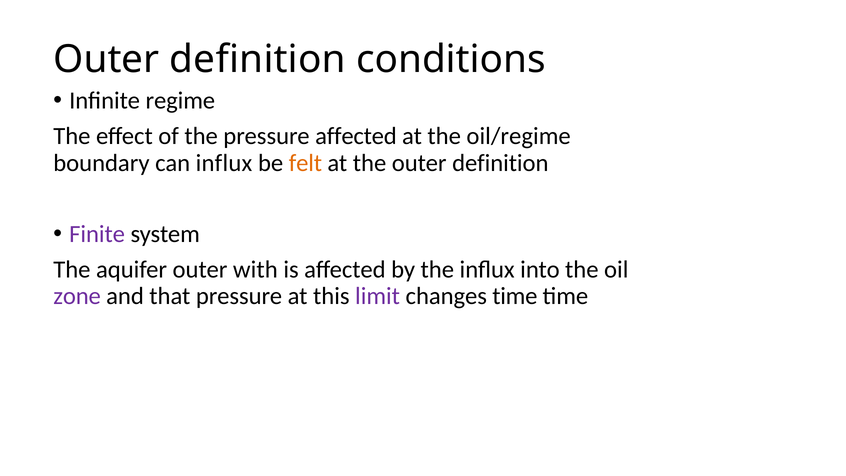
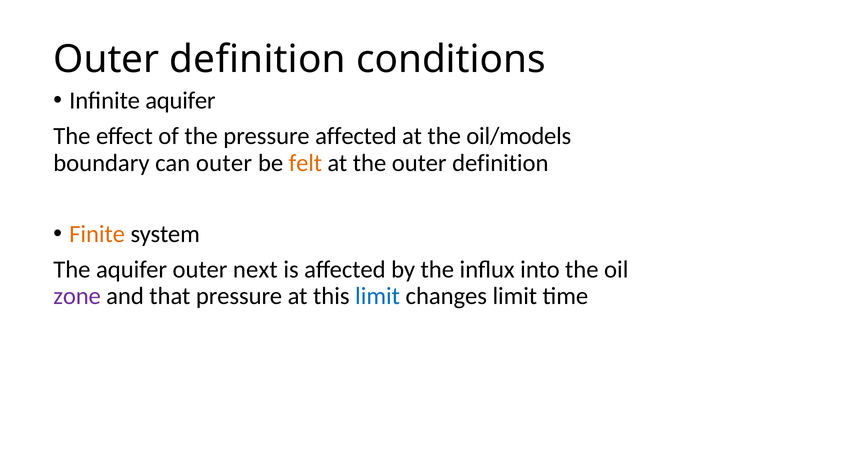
Infinite regime: regime -> aquifer
oil/regime: oil/regime -> oil/models
can influx: influx -> outer
Finite colour: purple -> orange
with: with -> next
limit at (378, 296) colour: purple -> blue
changes time: time -> limit
